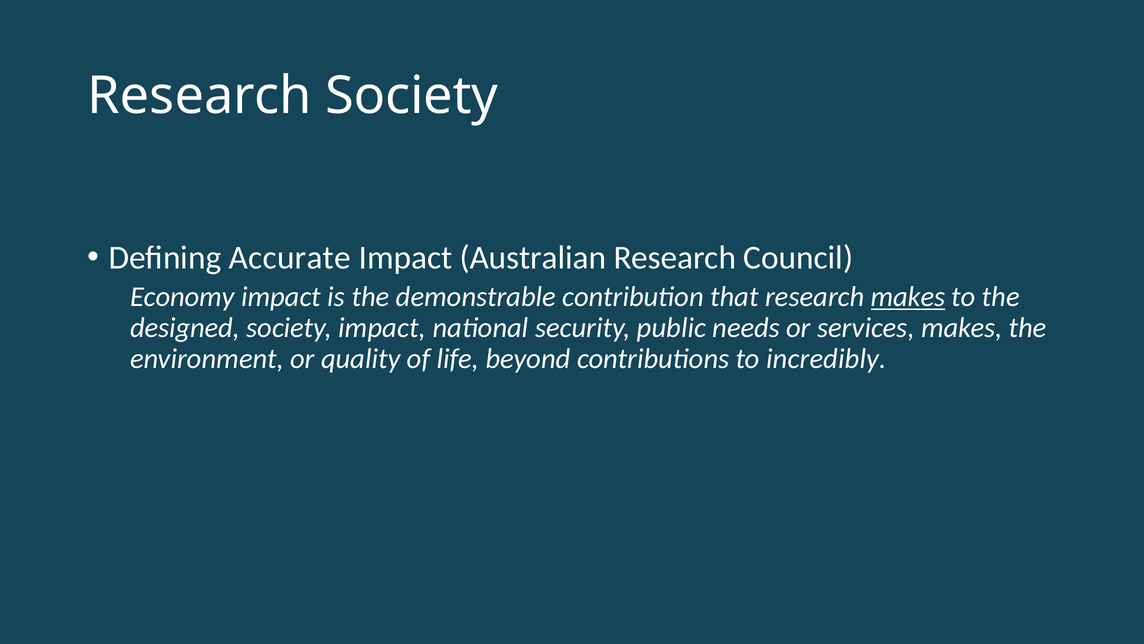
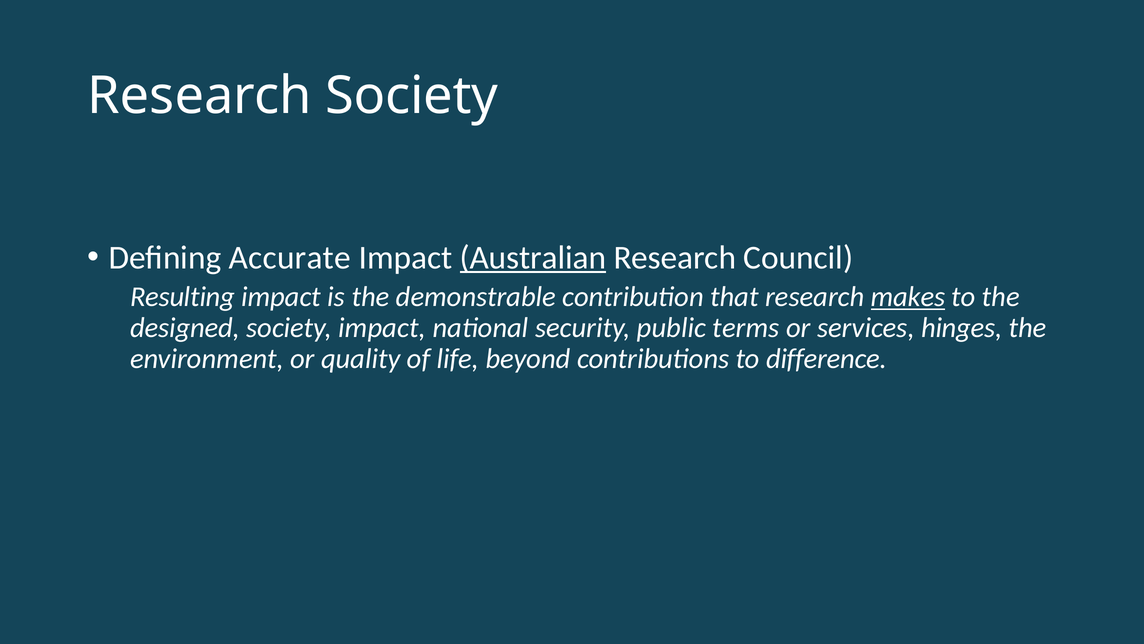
Australian underline: none -> present
Economy: Economy -> Resulting
needs: needs -> terms
services makes: makes -> hinges
incredibly: incredibly -> difference
